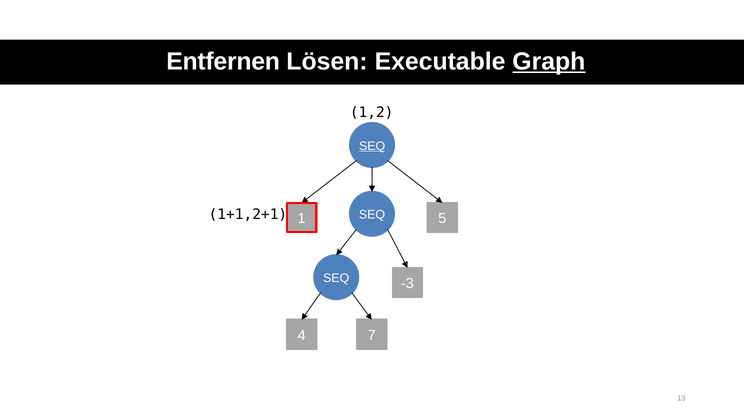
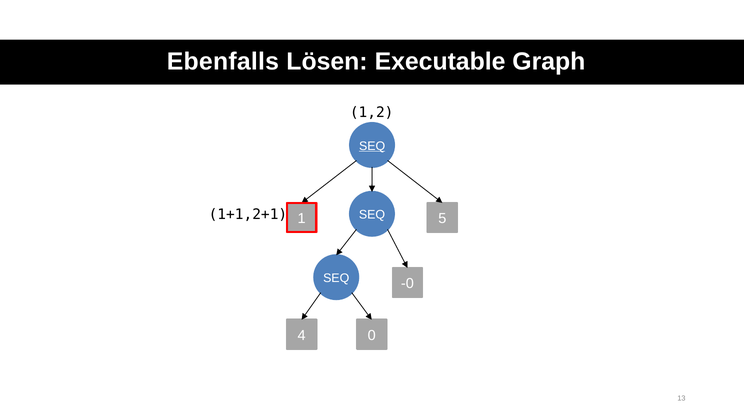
Entfernen: Entfernen -> Ebenfalls
Graph underline: present -> none
-3: -3 -> -0
7: 7 -> 0
